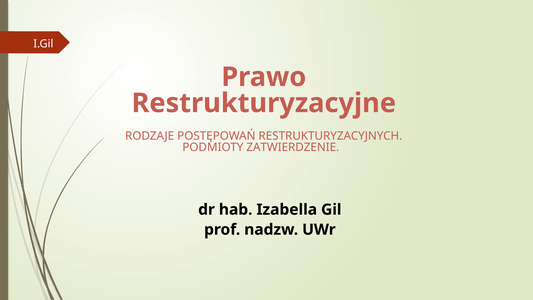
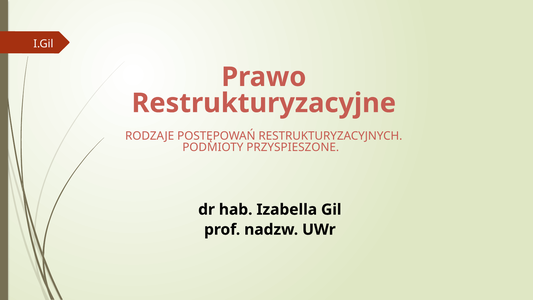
ZATWIERDZENIE: ZATWIERDZENIE -> PRZYSPIESZONE
